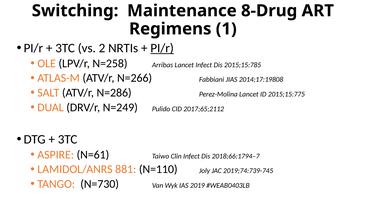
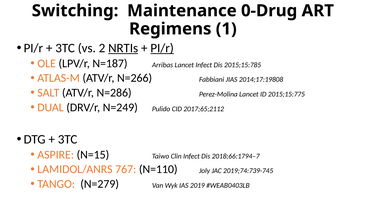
8-Drug: 8-Drug -> 0-Drug
NRTIs underline: none -> present
N=258: N=258 -> N=187
N=61: N=61 -> N=15
881: 881 -> 767
N=730: N=730 -> N=279
